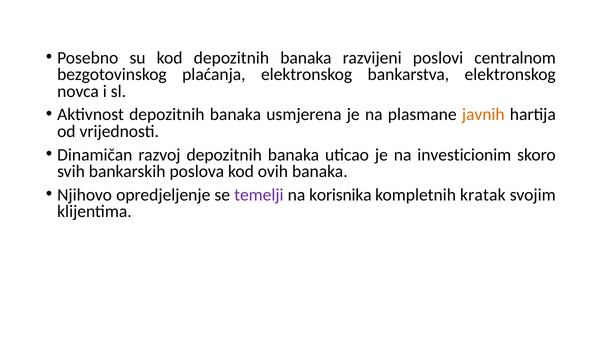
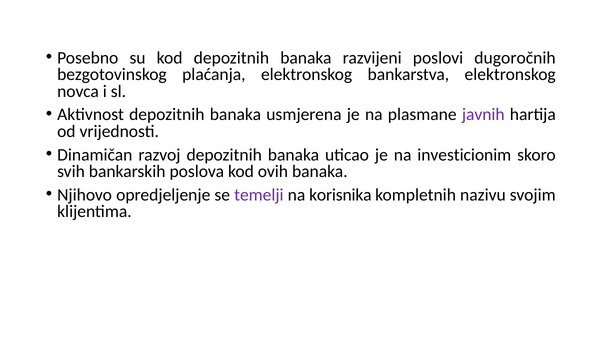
centralnom: centralnom -> dugoročnih
javnih colour: orange -> purple
kratak: kratak -> nazivu
